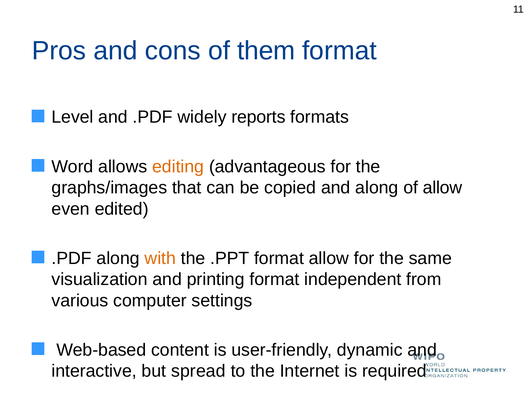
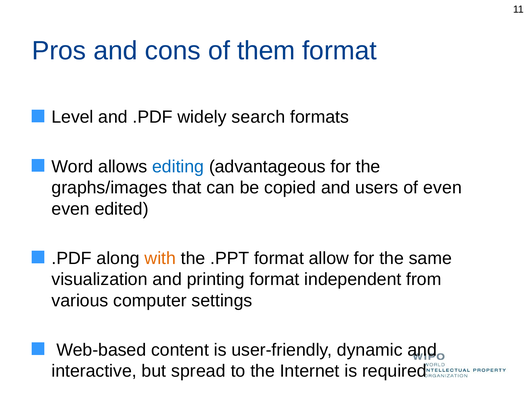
reports: reports -> search
editing colour: orange -> blue
and along: along -> users
of allow: allow -> even
